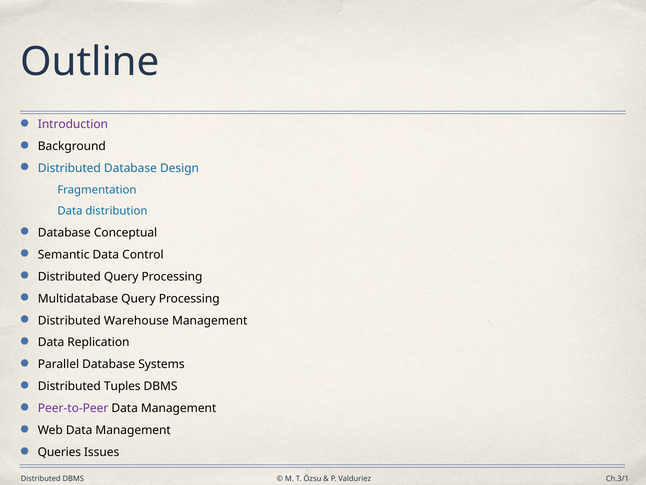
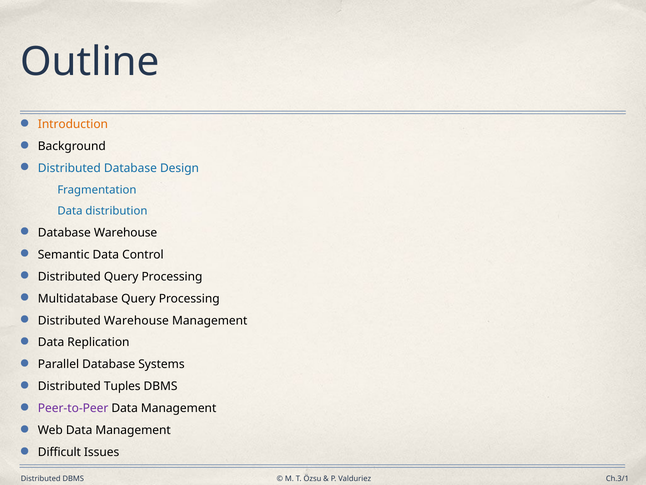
Introduction colour: purple -> orange
Database Conceptual: Conceptual -> Warehouse
Queries: Queries -> Difficult
